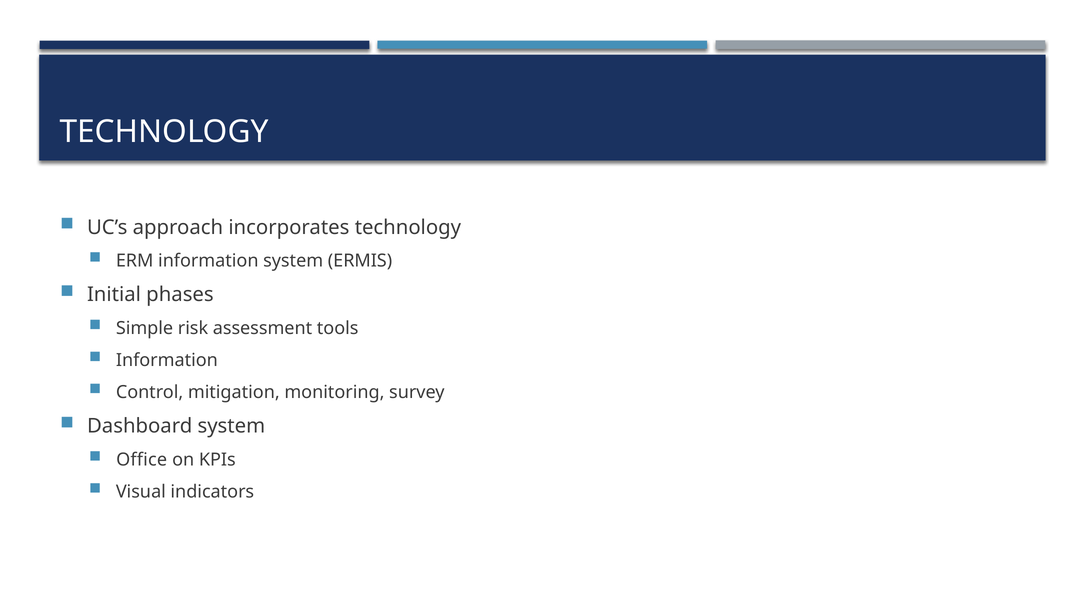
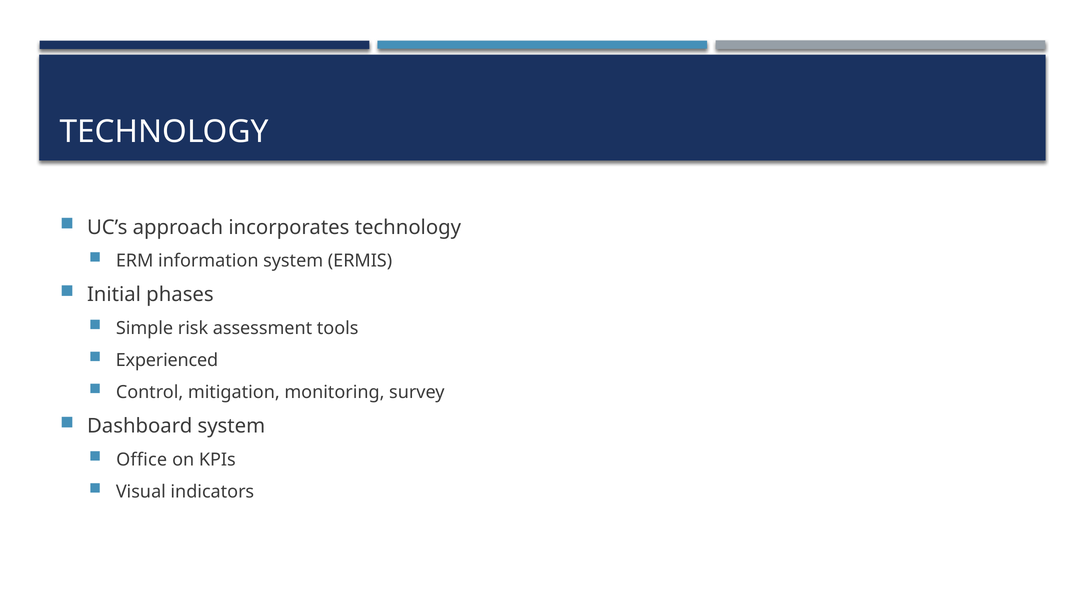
Information at (167, 360): Information -> Experienced
